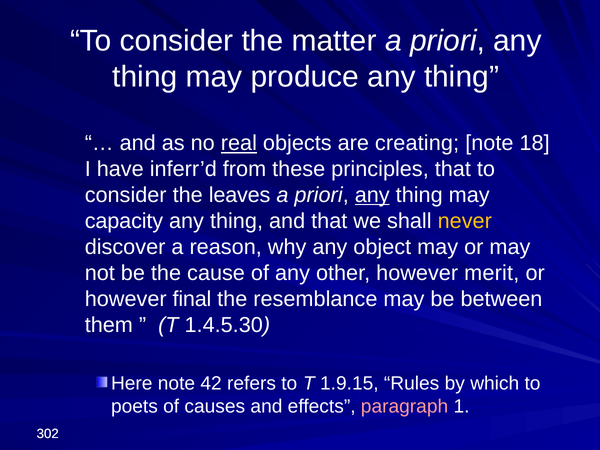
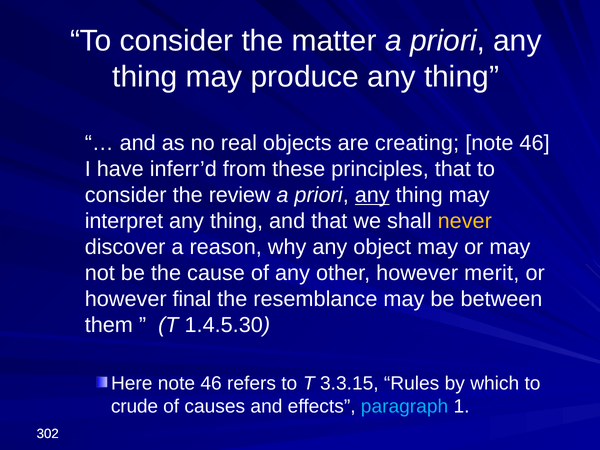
real underline: present -> none
18 at (535, 143): 18 -> 46
leaves: leaves -> review
capacity: capacity -> interpret
Here note 42: 42 -> 46
1.9.15: 1.9.15 -> 3.3.15
poets: poets -> crude
paragraph colour: pink -> light blue
